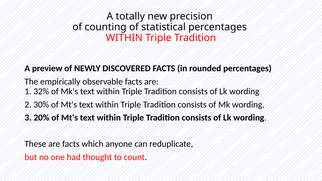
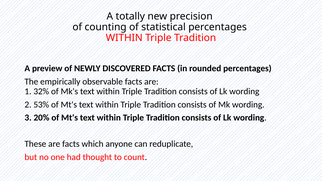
30%: 30% -> 53%
